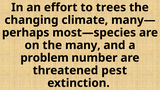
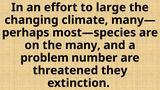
trees: trees -> large
pest: pest -> they
